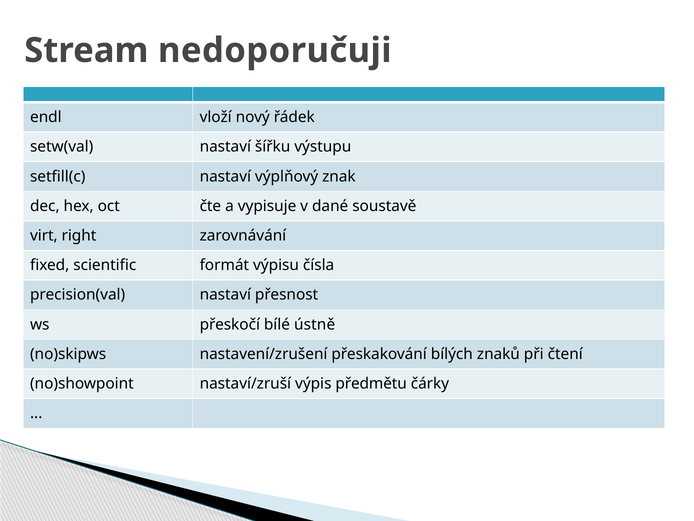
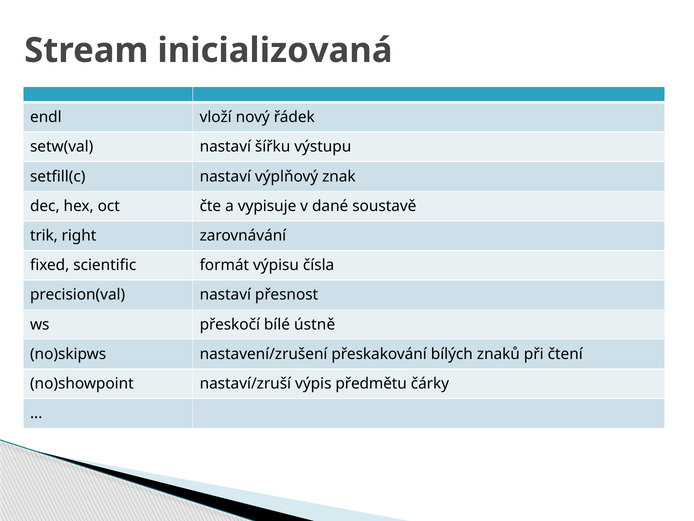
nedoporučuji: nedoporučuji -> inicializovaná
virt: virt -> trik
